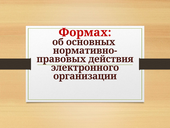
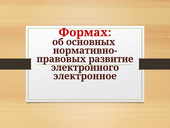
действия: действия -> развитие
организации: организации -> электронное
